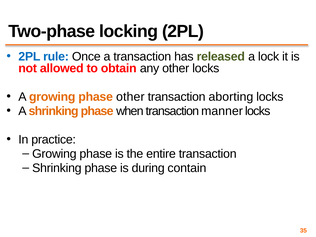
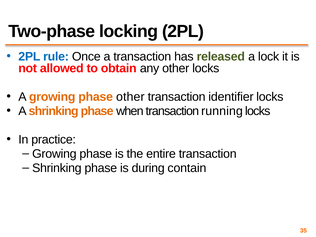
aborting: aborting -> identifier
manner: manner -> running
